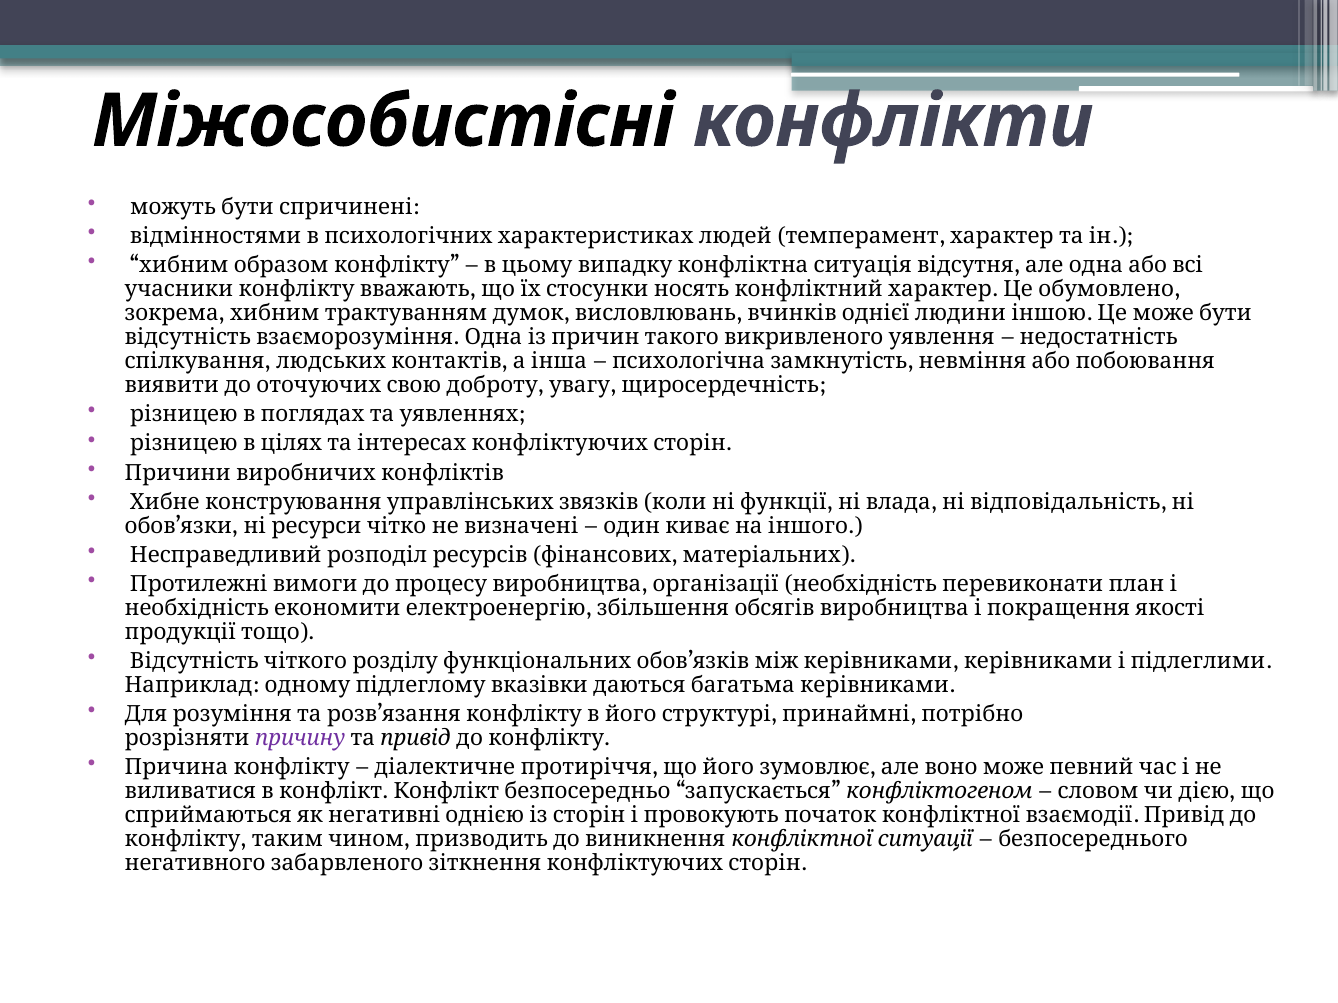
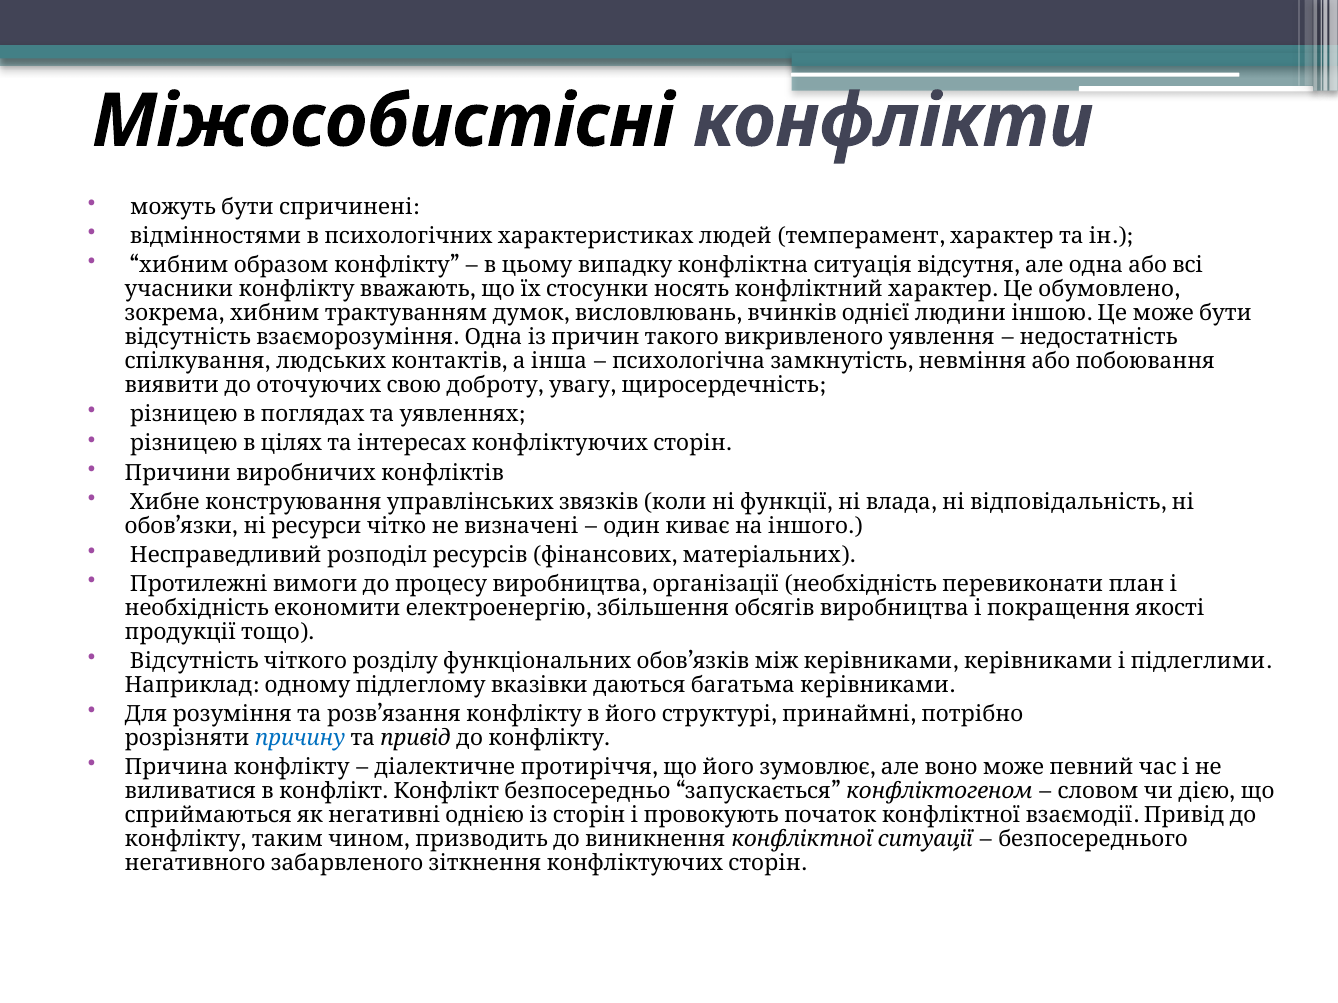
причину colour: purple -> blue
